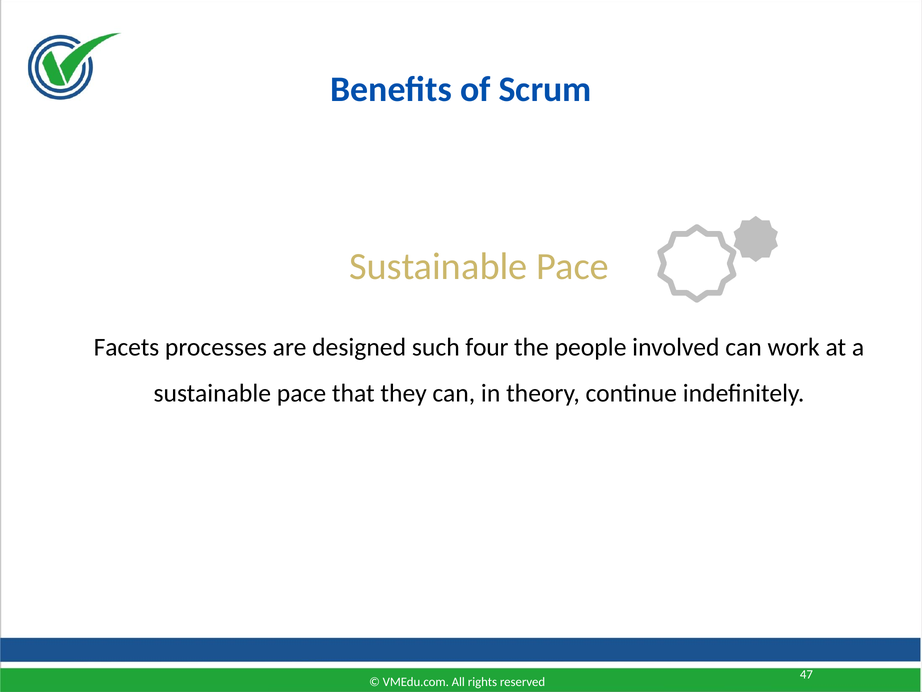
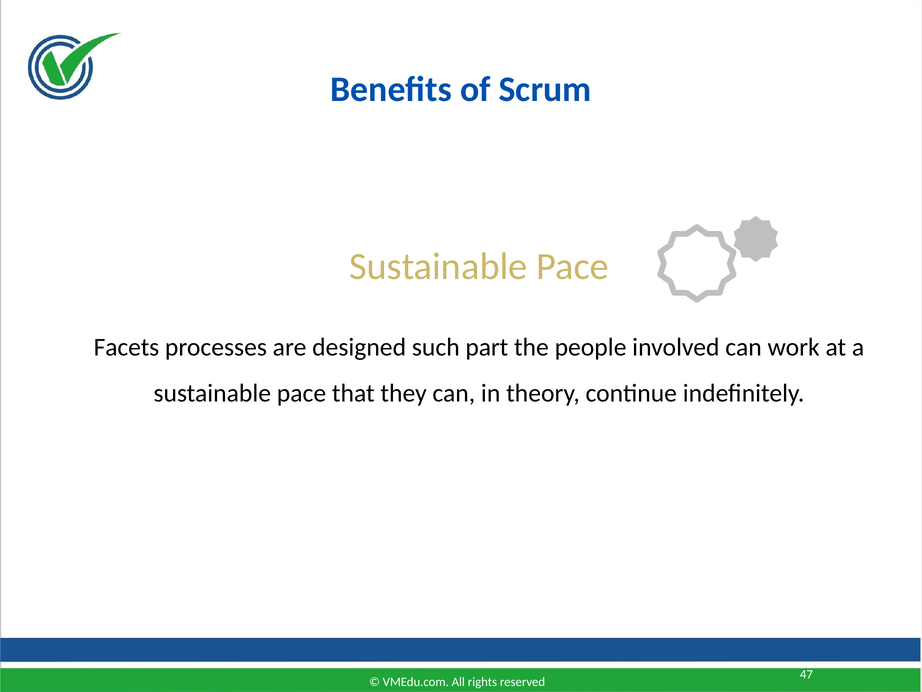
four: four -> part
